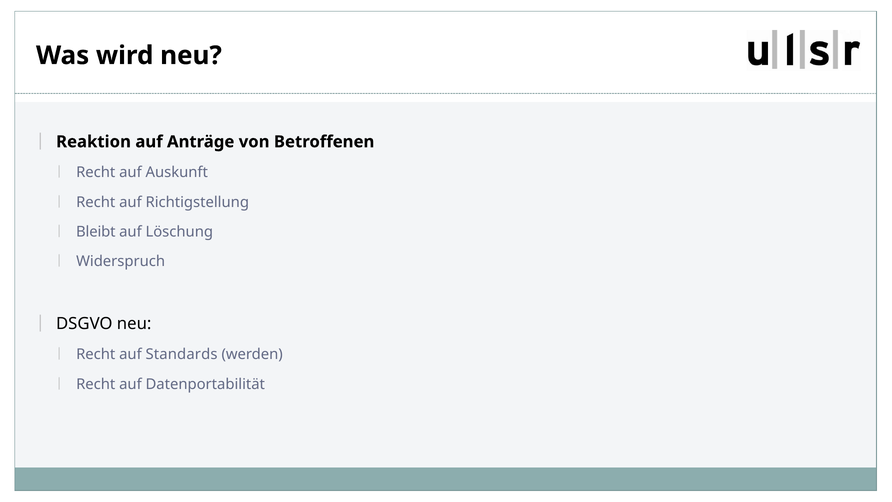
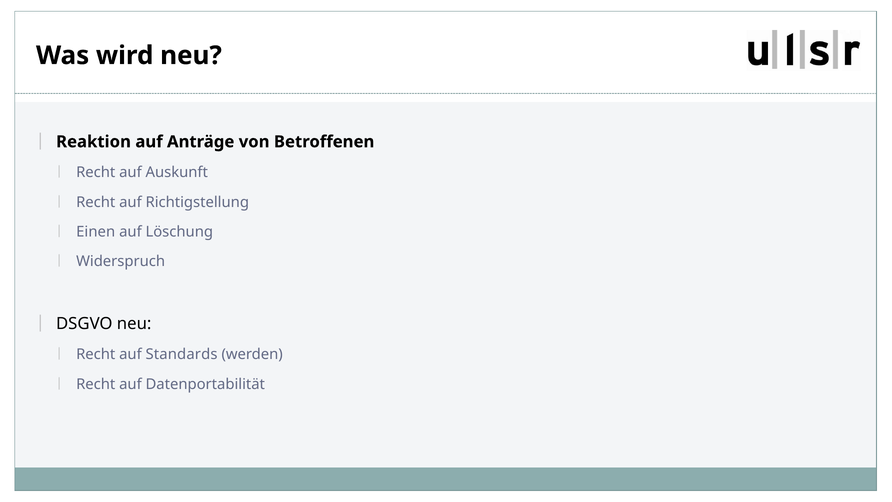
Bleibt: Bleibt -> Einen
